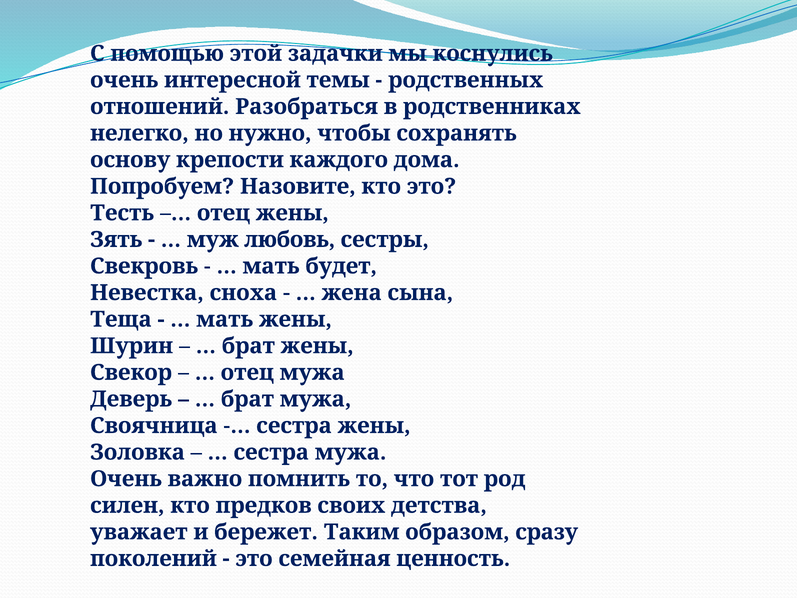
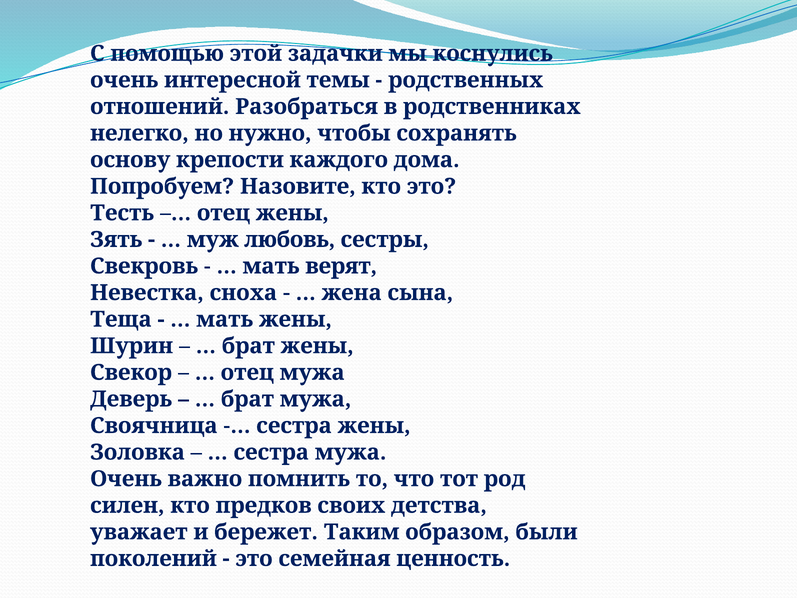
будет: будет -> верят
сразу: сразу -> были
